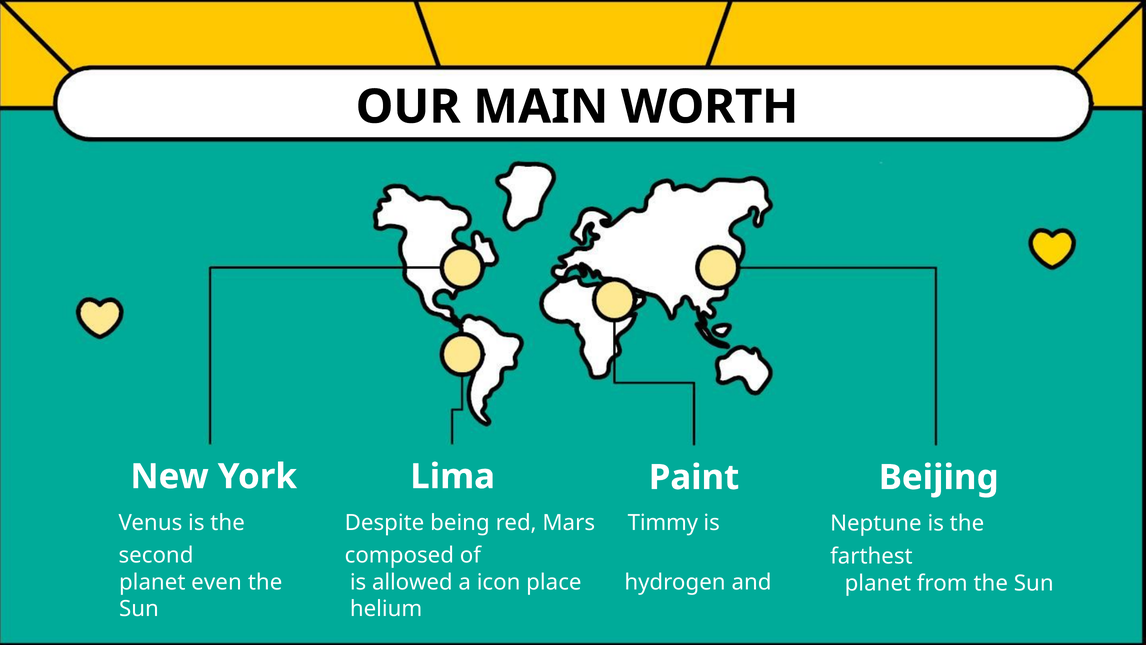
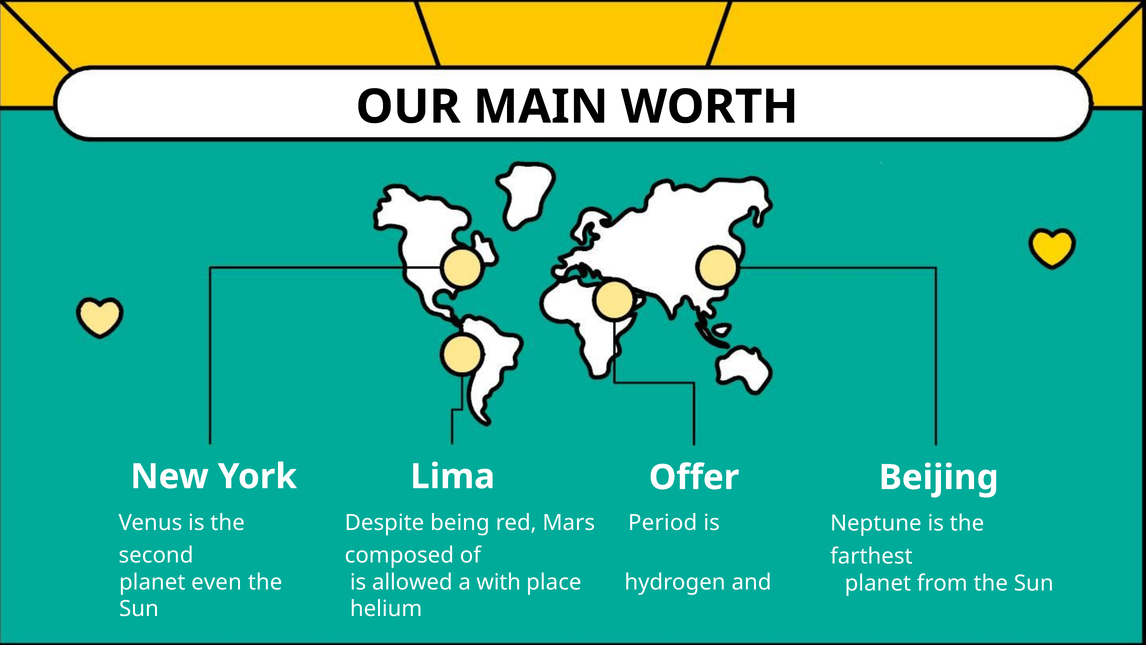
Paint: Paint -> Offer
Timmy: Timmy -> Period
icon: icon -> with
